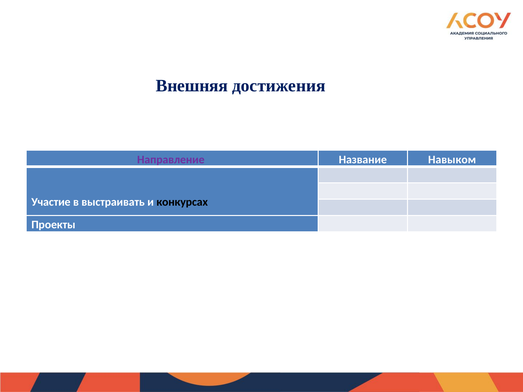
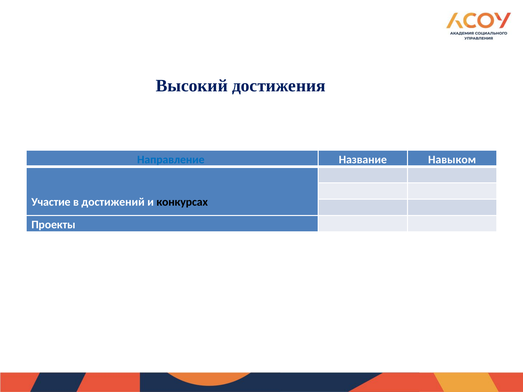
Внешняя: Внешняя -> Высокий
Направление colour: purple -> blue
выстраивать: выстраивать -> достижений
